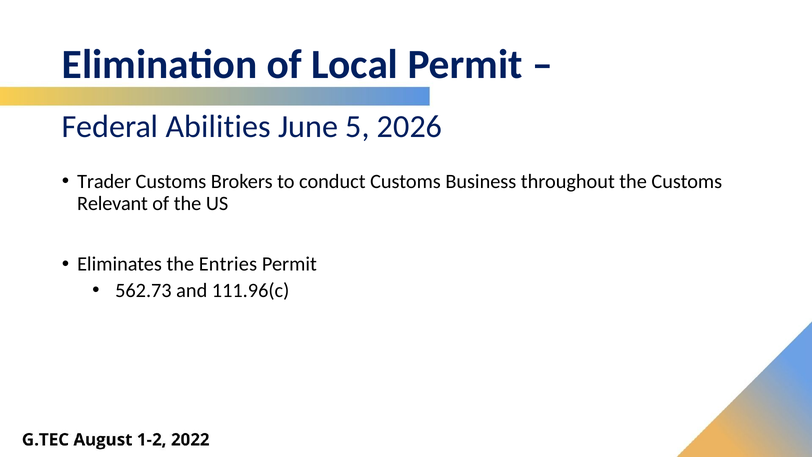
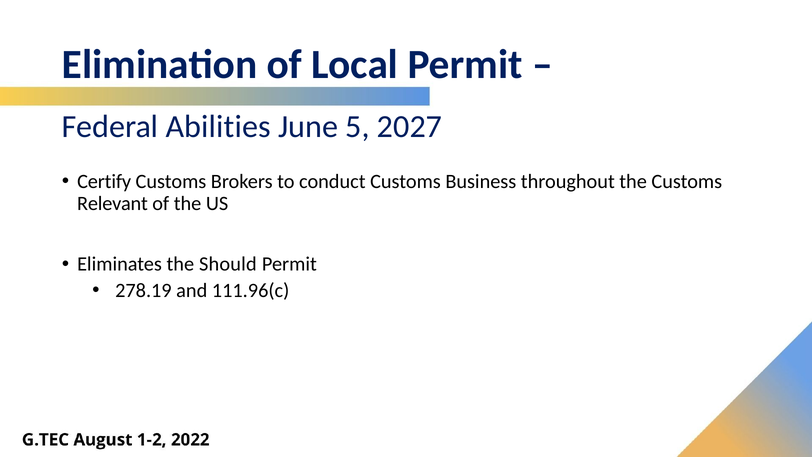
2026: 2026 -> 2027
Trader: Trader -> Certify
Entries: Entries -> Should
562.73: 562.73 -> 278.19
